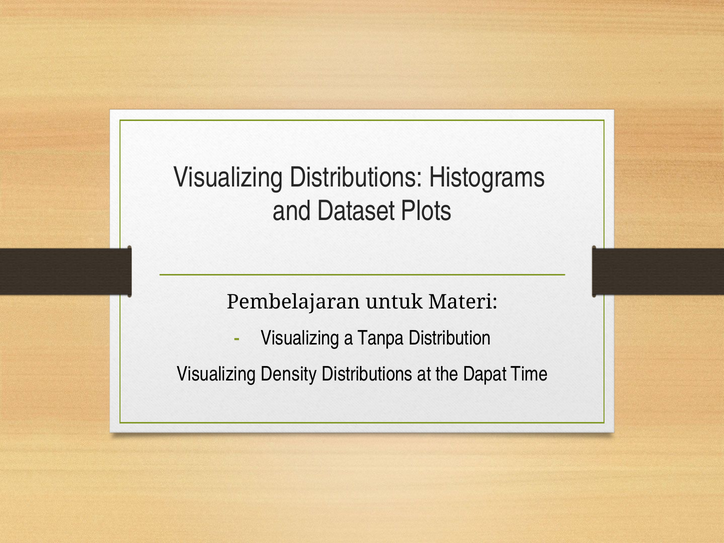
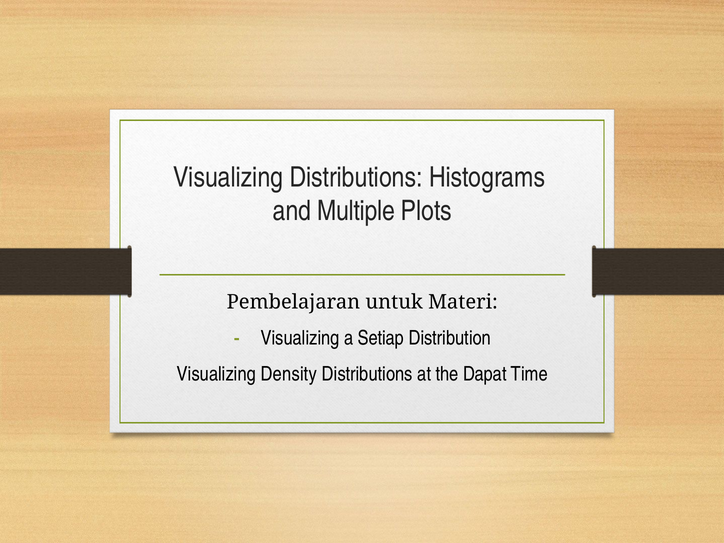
Dataset: Dataset -> Multiple
Tanpa: Tanpa -> Setiap
